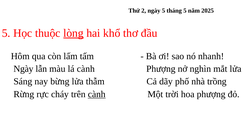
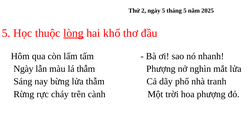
lá cành: cành -> thẫm
trồng: trồng -> tranh
cành at (97, 94) underline: present -> none
